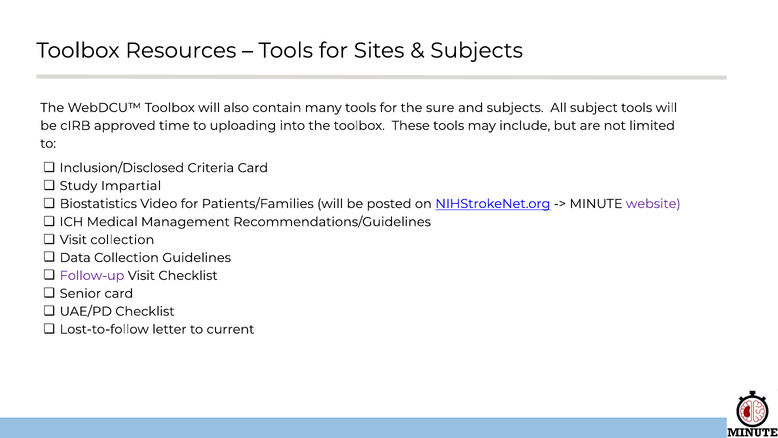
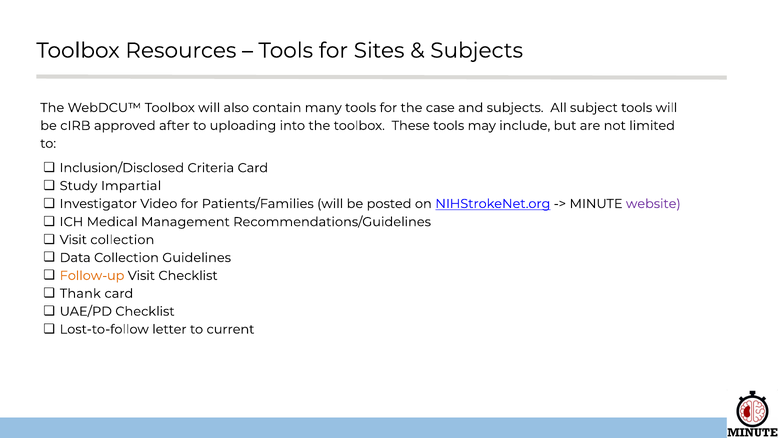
sure: sure -> case
time: time -> after
Biostatistics: Biostatistics -> Investigator
Follow-up colour: purple -> orange
Senior: Senior -> Thank
